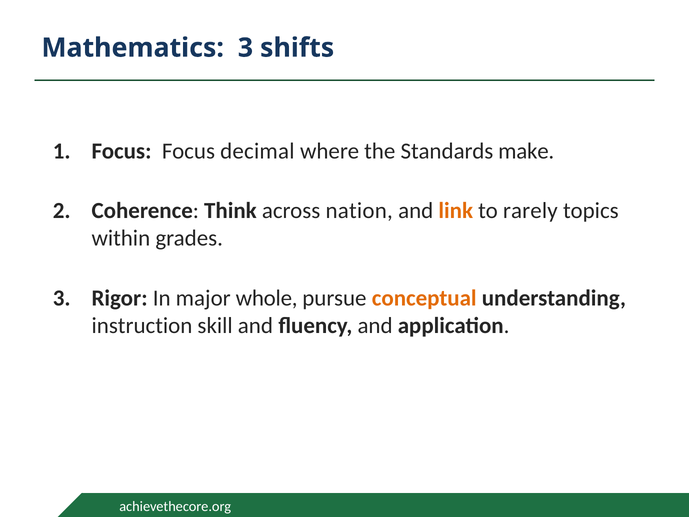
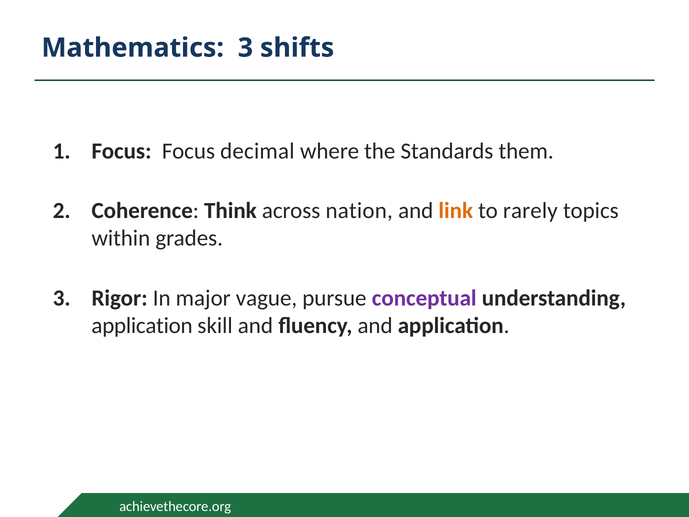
make: make -> them
whole: whole -> vague
conceptual colour: orange -> purple
instruction at (142, 325): instruction -> application
